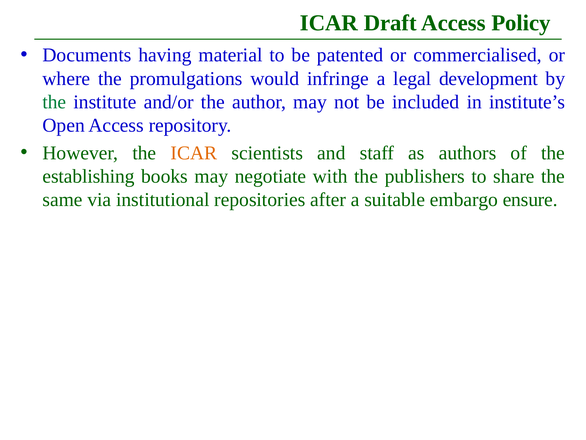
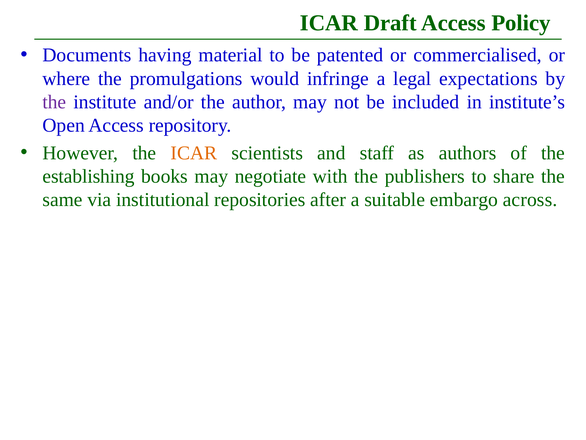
development: development -> expectations
the at (54, 102) colour: green -> purple
ensure: ensure -> across
